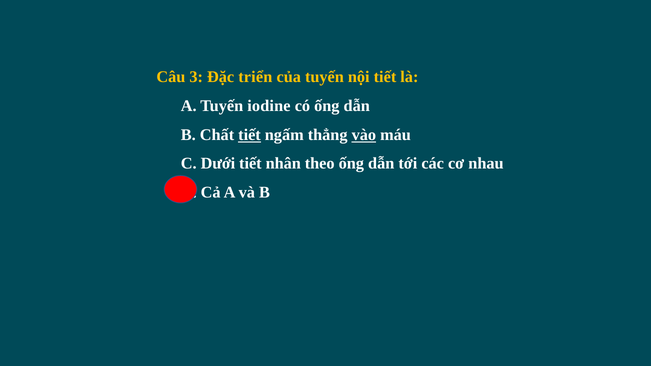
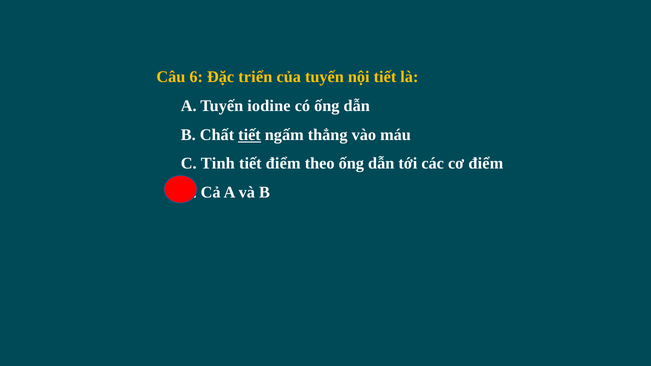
3: 3 -> 6
vào underline: present -> none
Dưới: Dưới -> Tinh
tiết nhân: nhân -> điểm
cơ nhau: nhau -> điểm
